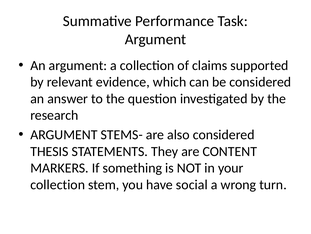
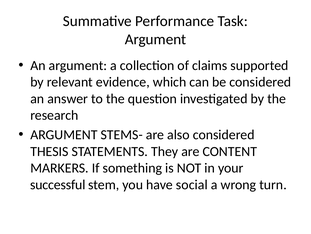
collection at (58, 184): collection -> successful
